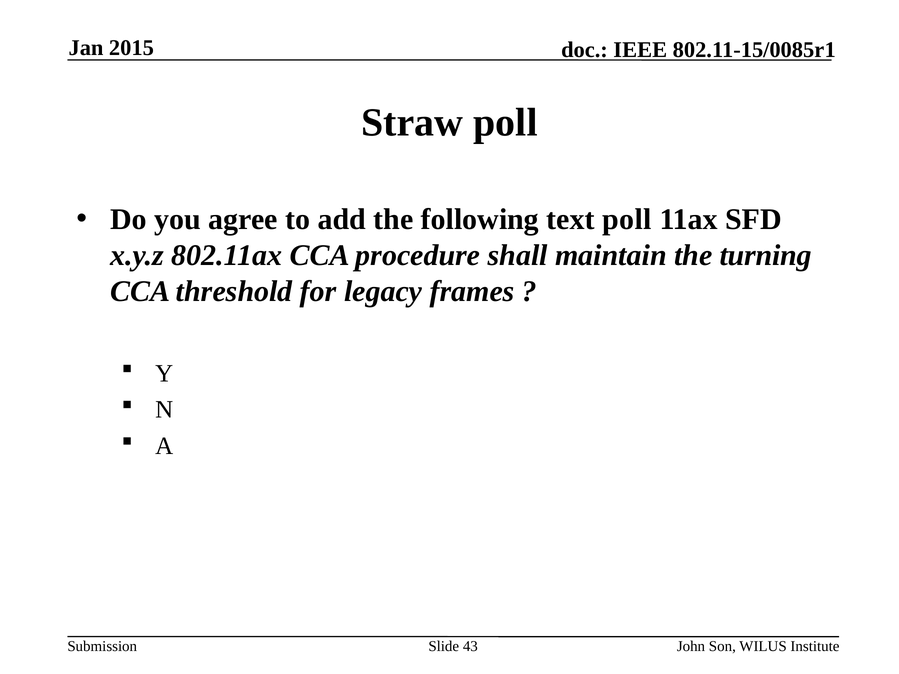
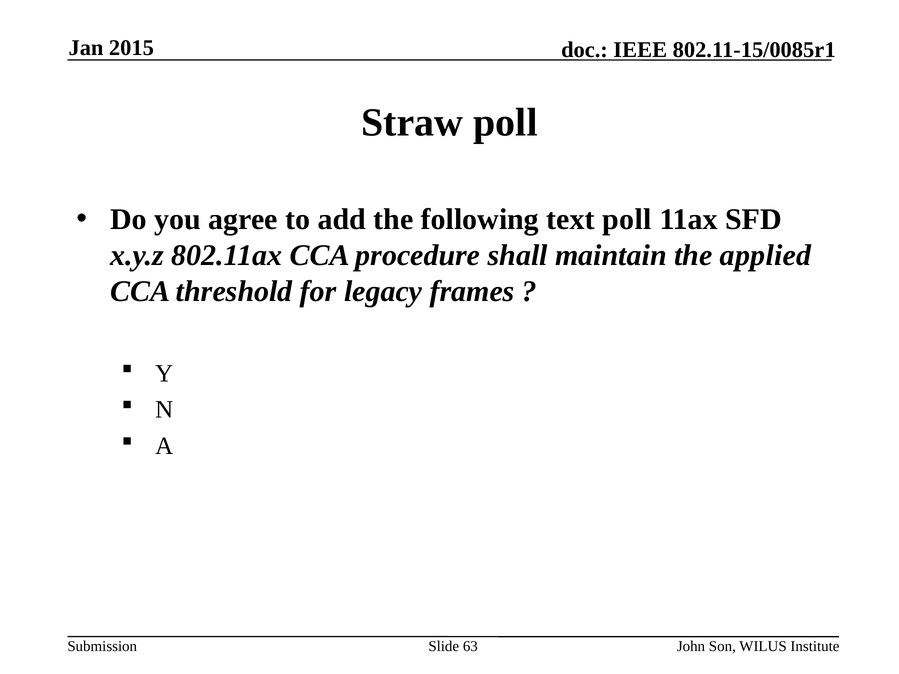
turning: turning -> applied
43: 43 -> 63
